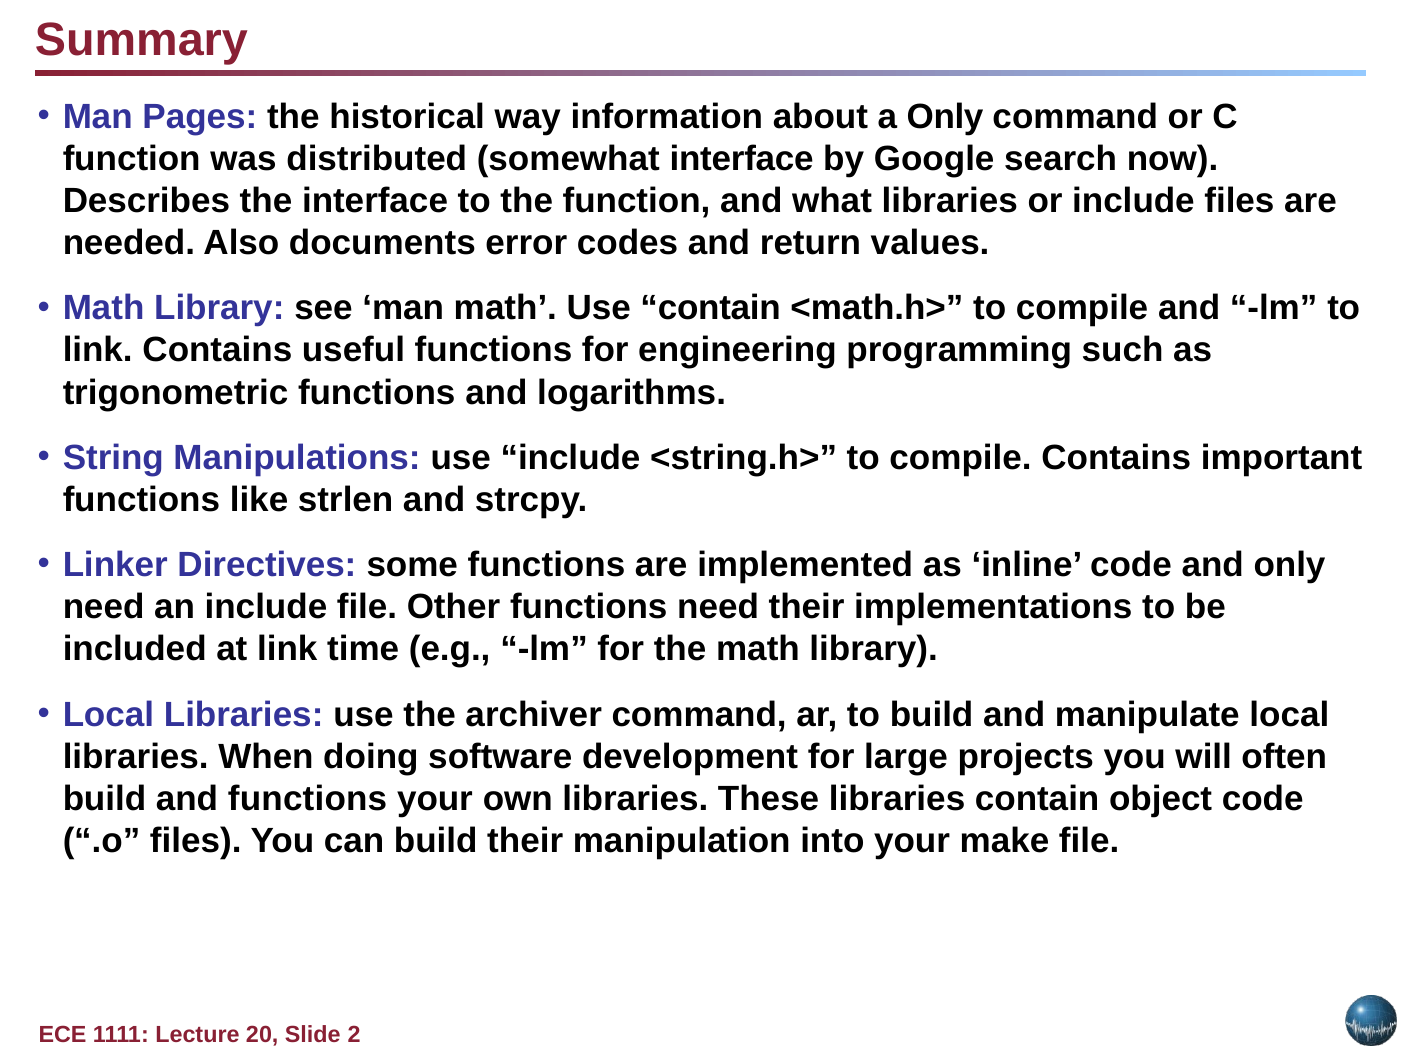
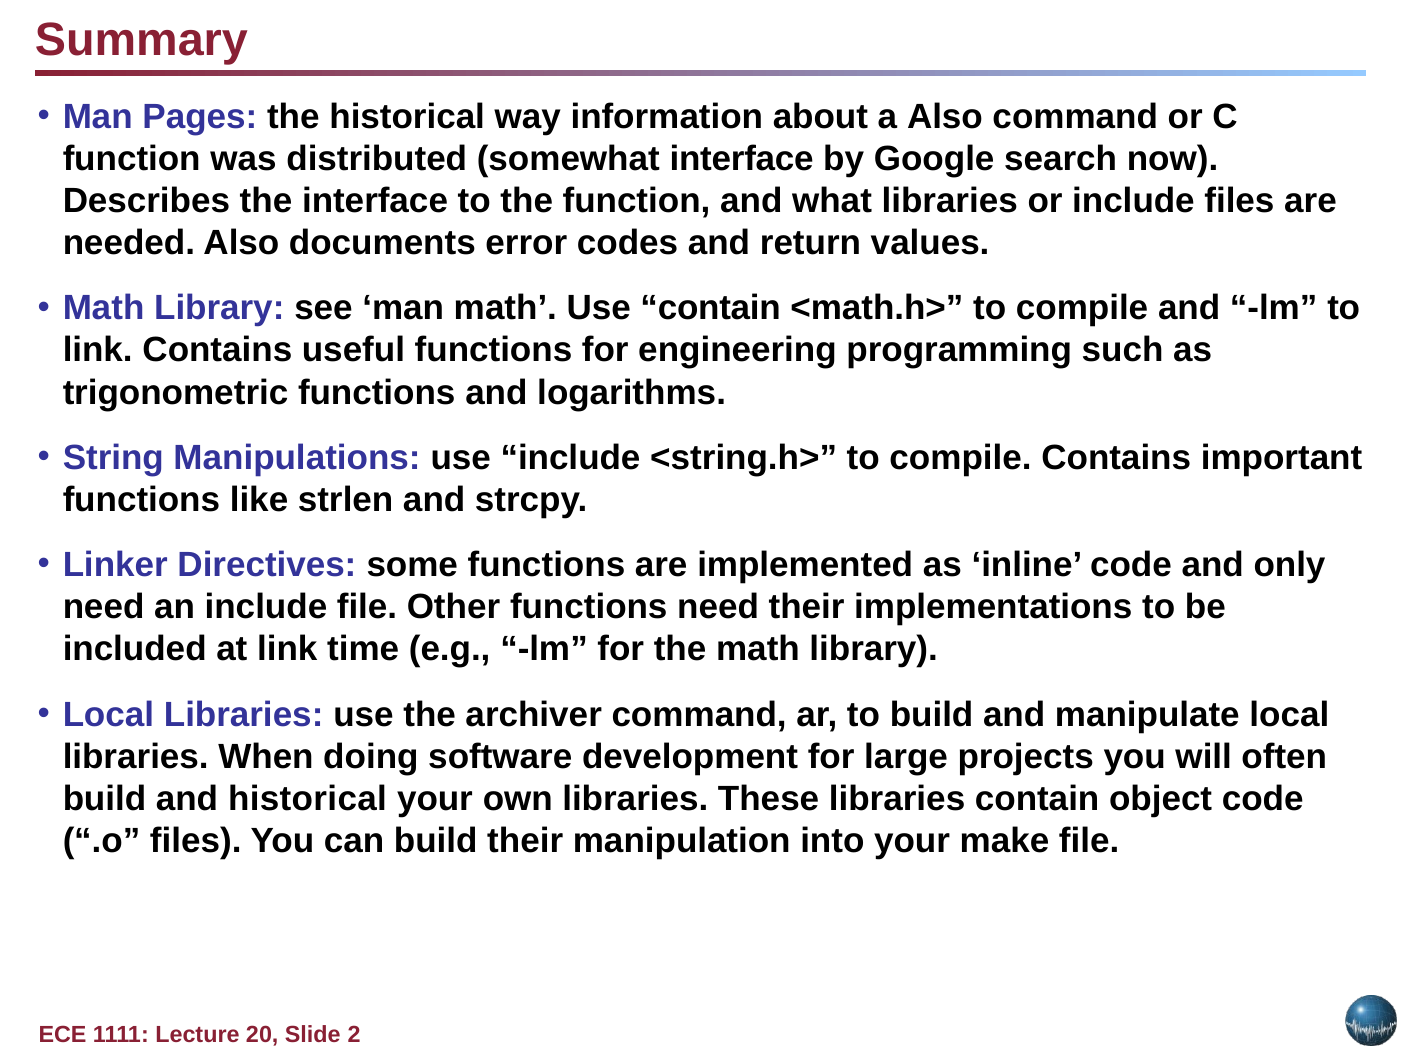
a Only: Only -> Also
and functions: functions -> historical
